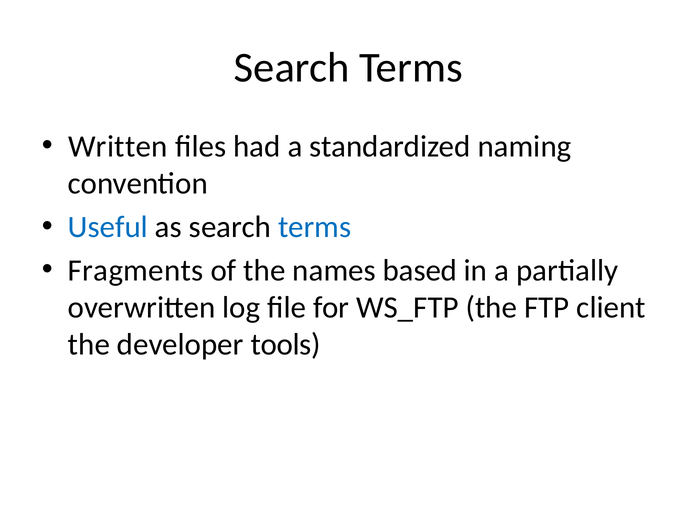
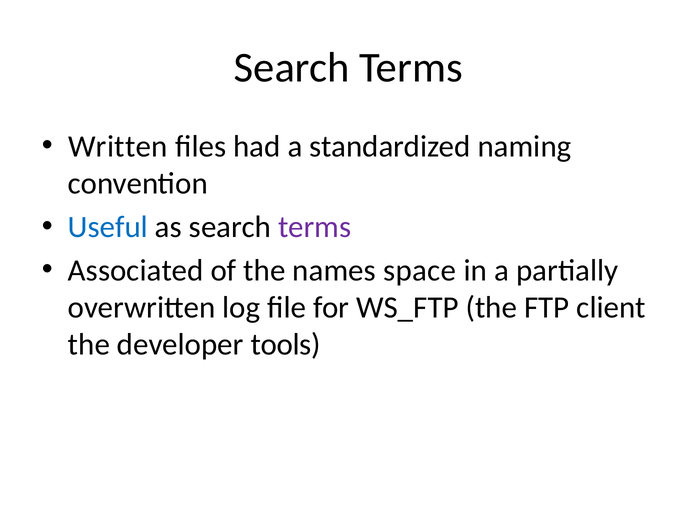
terms at (315, 227) colour: blue -> purple
Fragments: Fragments -> Associated
based: based -> space
